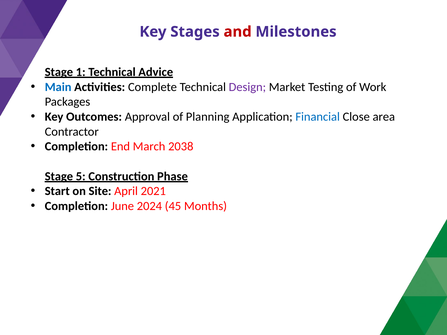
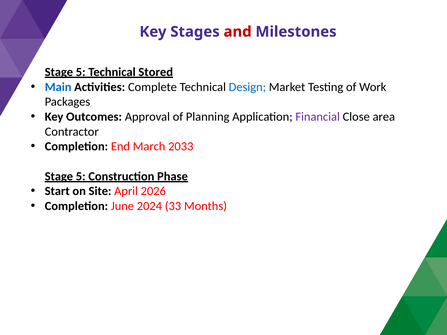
1 at (81, 72): 1 -> 5
Advice: Advice -> Stored
Design colour: purple -> blue
Financial colour: blue -> purple
2038: 2038 -> 2033
2021: 2021 -> 2026
45: 45 -> 33
